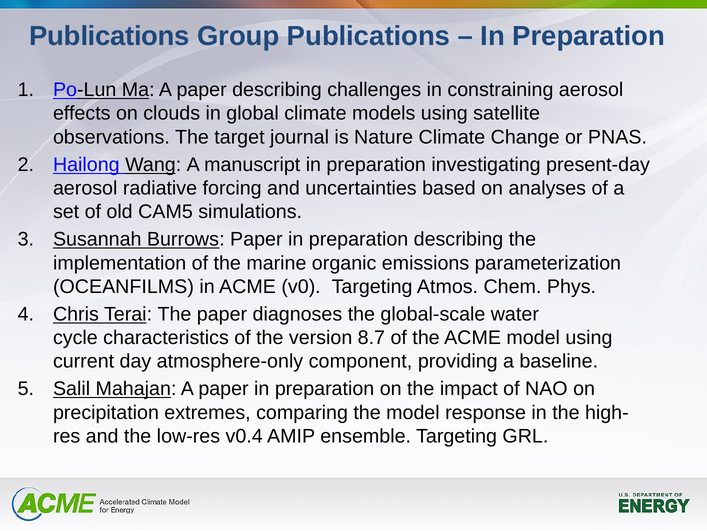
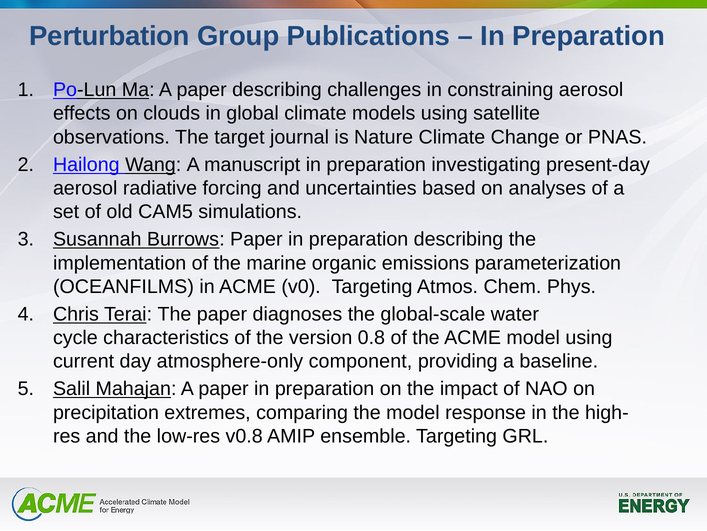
Publications at (110, 36): Publications -> Perturbation
8.7: 8.7 -> 0.8
v0.4: v0.4 -> v0.8
